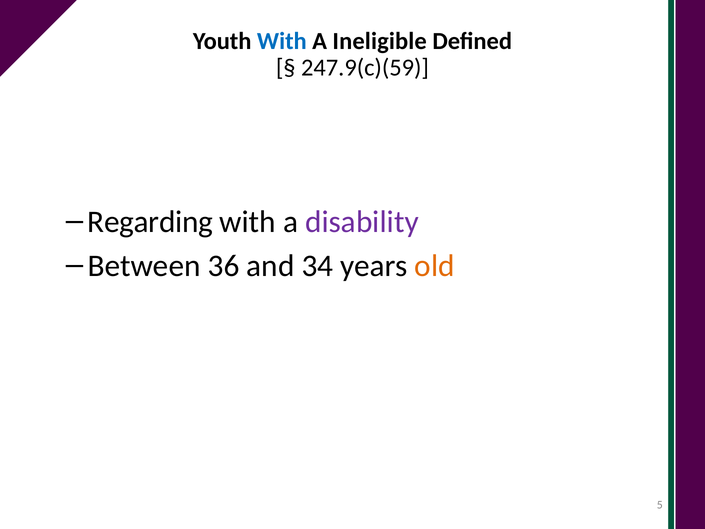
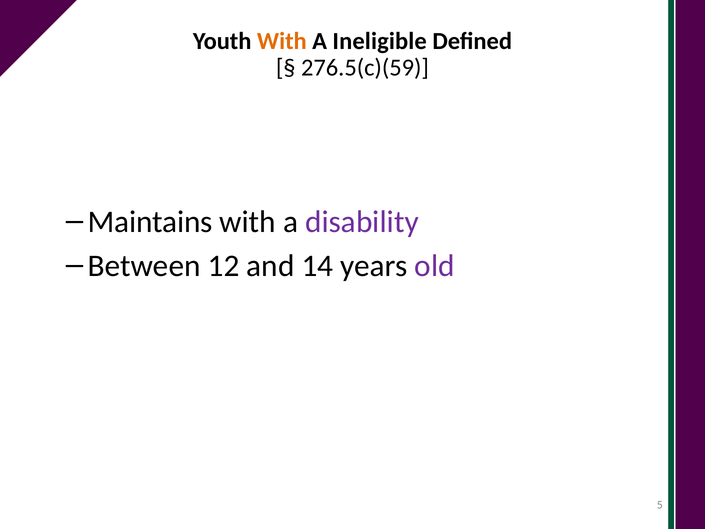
With at (282, 41) colour: blue -> orange
247.9(c)(59: 247.9(c)(59 -> 276.5(c)(59
Regarding: Regarding -> Maintains
36: 36 -> 12
34: 34 -> 14
old colour: orange -> purple
